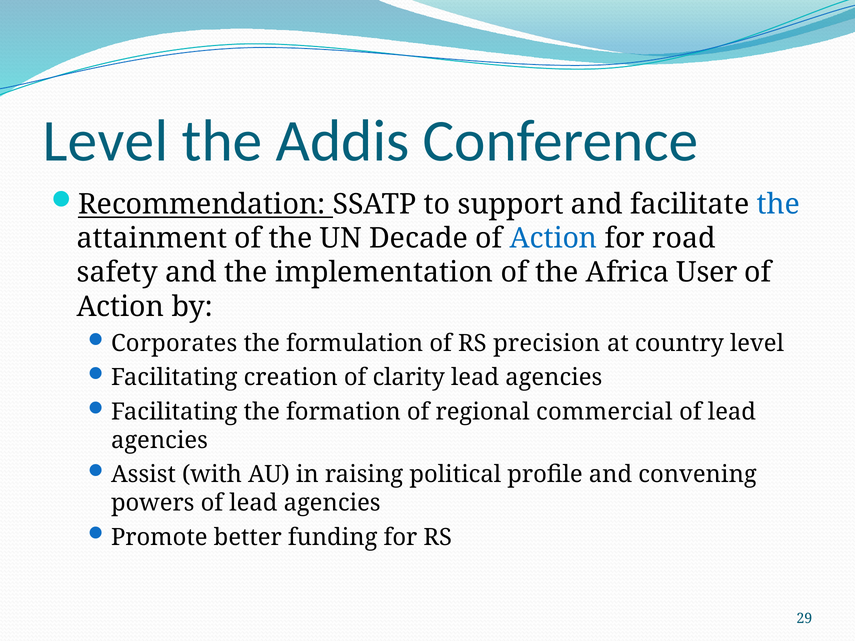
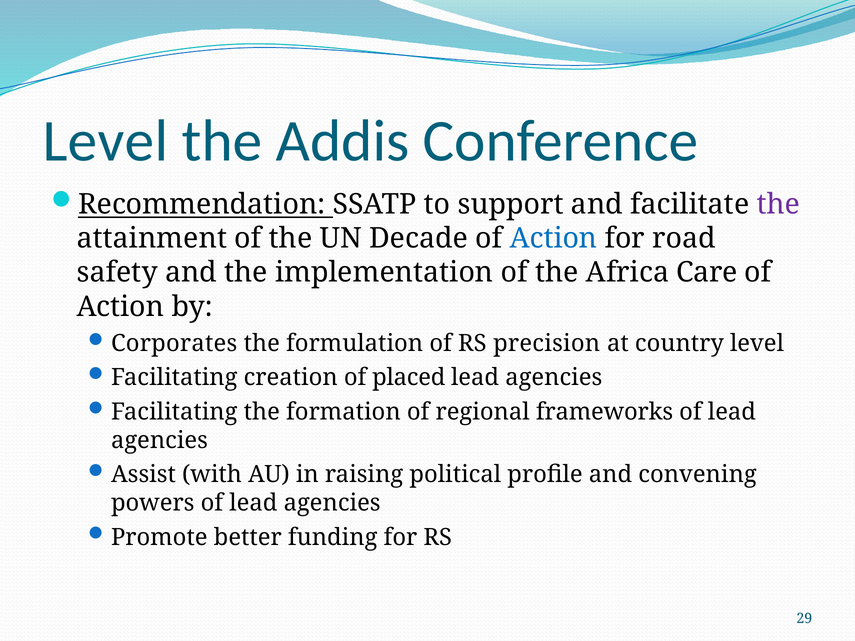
the at (778, 204) colour: blue -> purple
User: User -> Care
clarity: clarity -> placed
commercial: commercial -> frameworks
